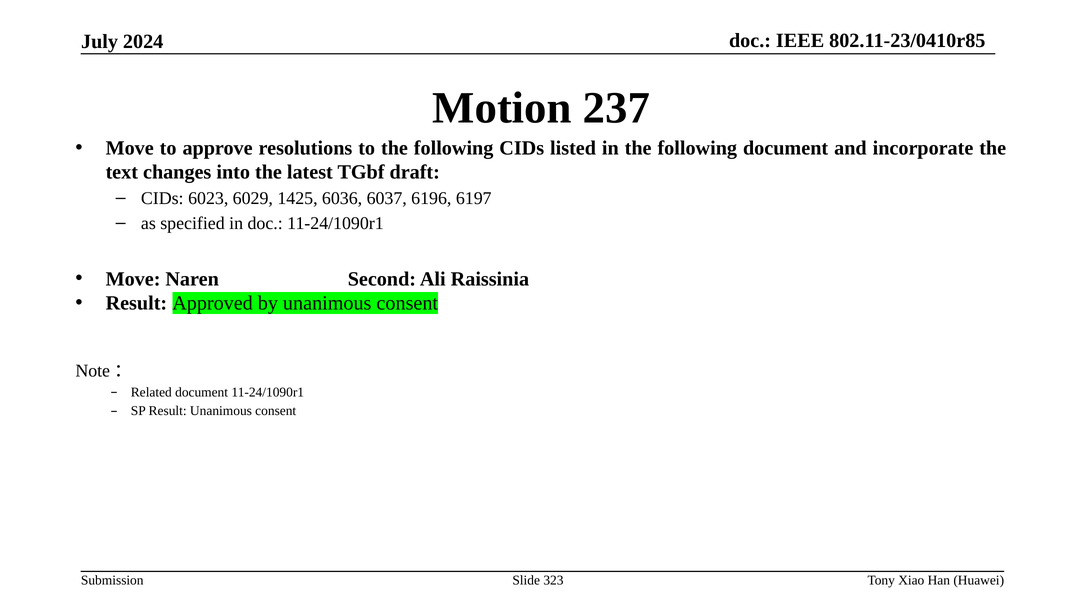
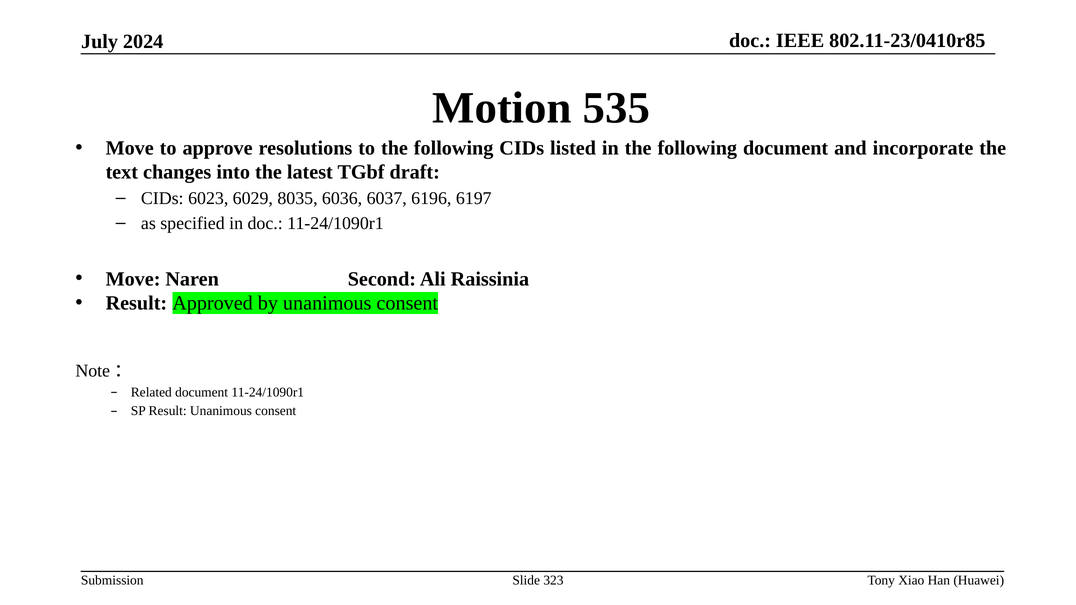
237: 237 -> 535
1425: 1425 -> 8035
